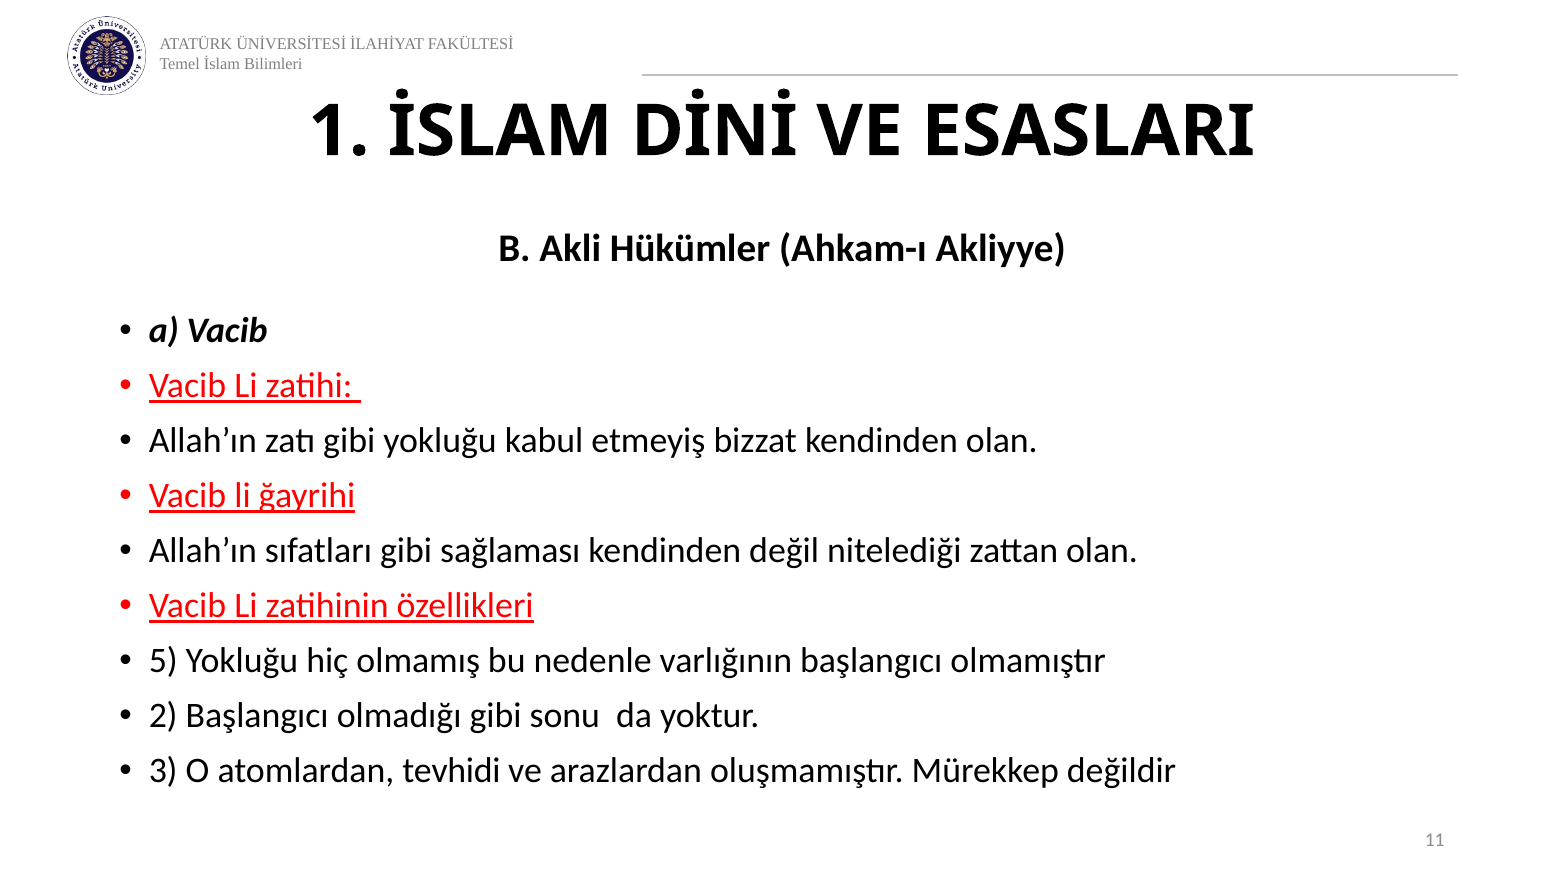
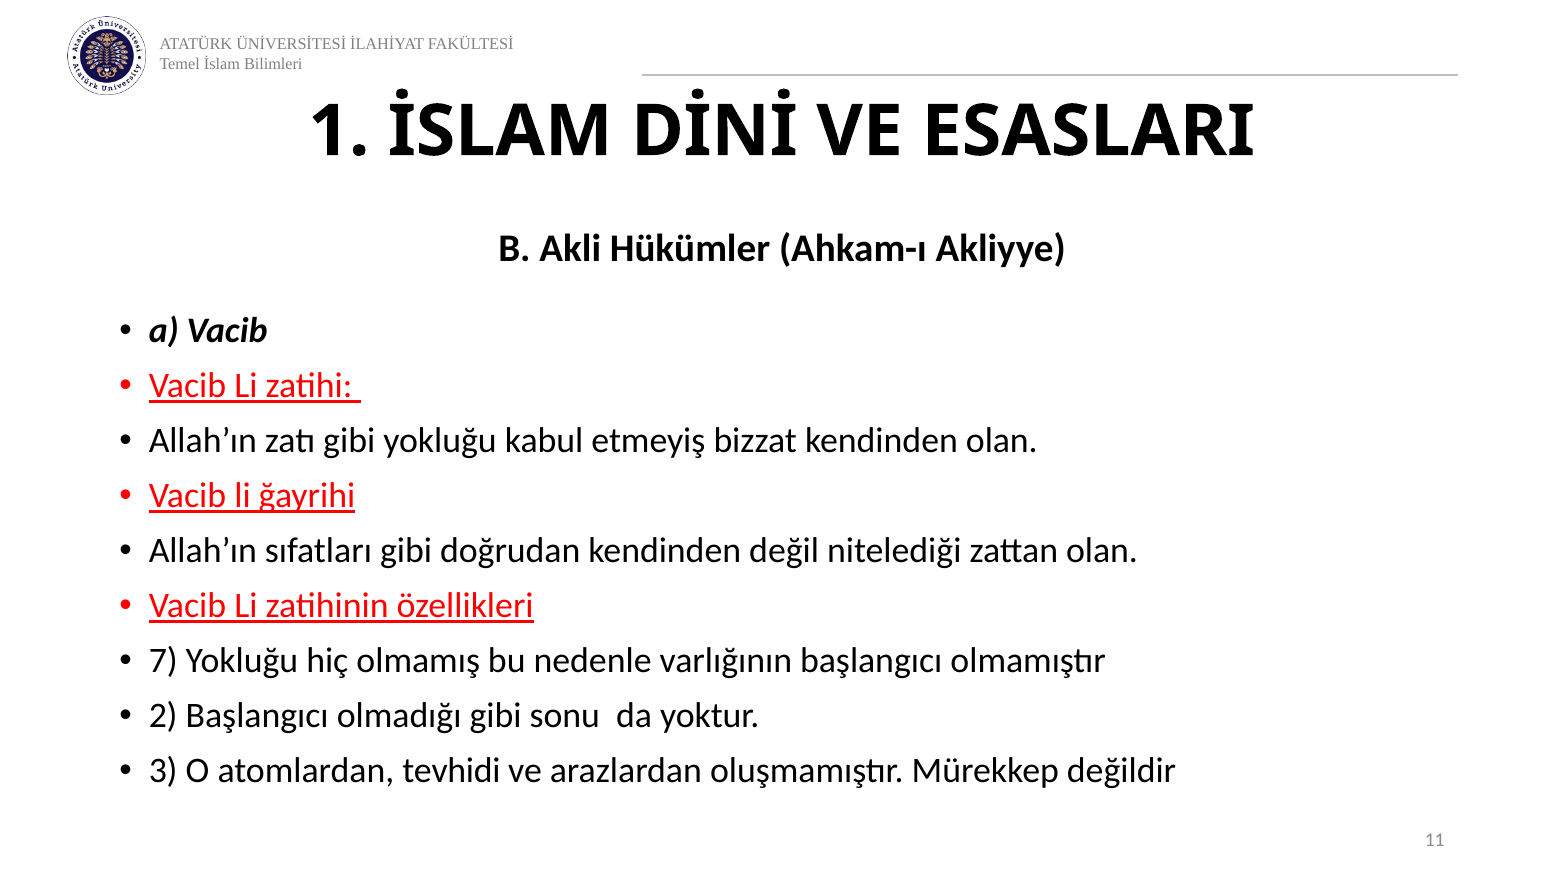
sağlaması: sağlaması -> doğrudan
5: 5 -> 7
